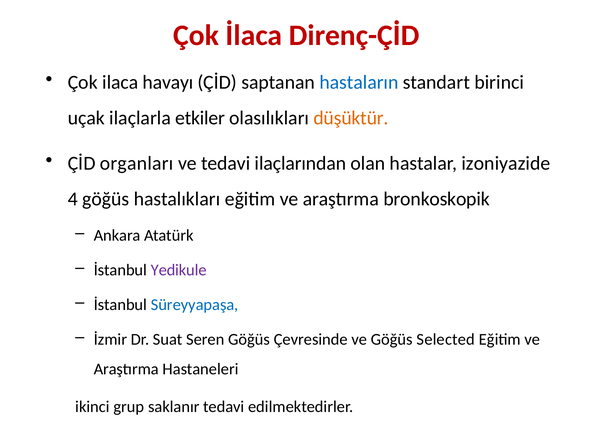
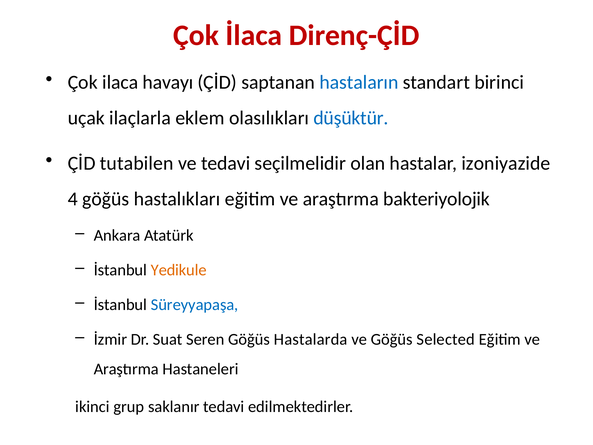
etkiler: etkiler -> eklem
düşüktür colour: orange -> blue
organları: organları -> tutabilen
ilaçlarından: ilaçlarından -> seçilmelidir
bronkoskopik: bronkoskopik -> bakteriyolojik
Yedikule colour: purple -> orange
Çevresinde: Çevresinde -> Hastalarda
